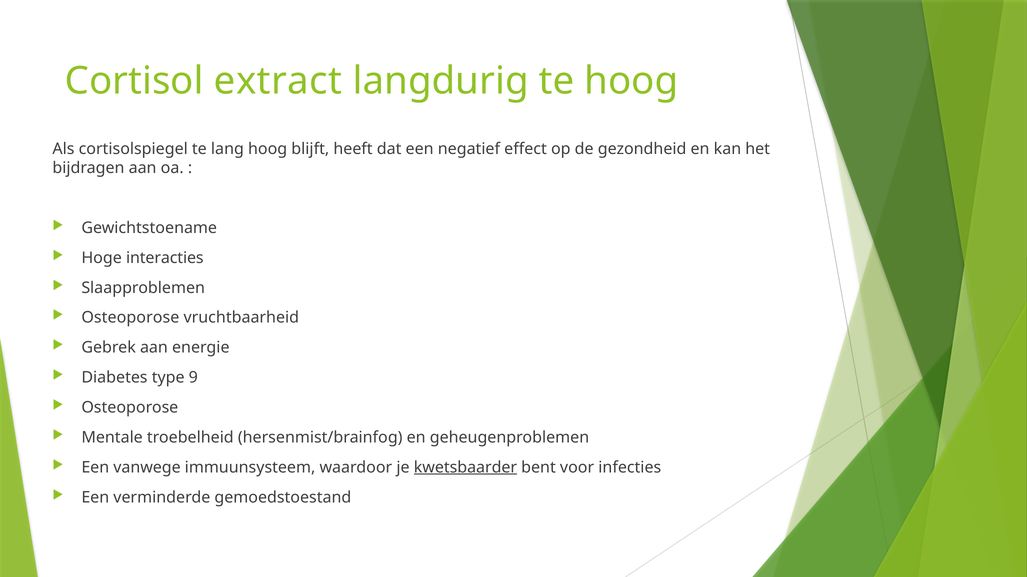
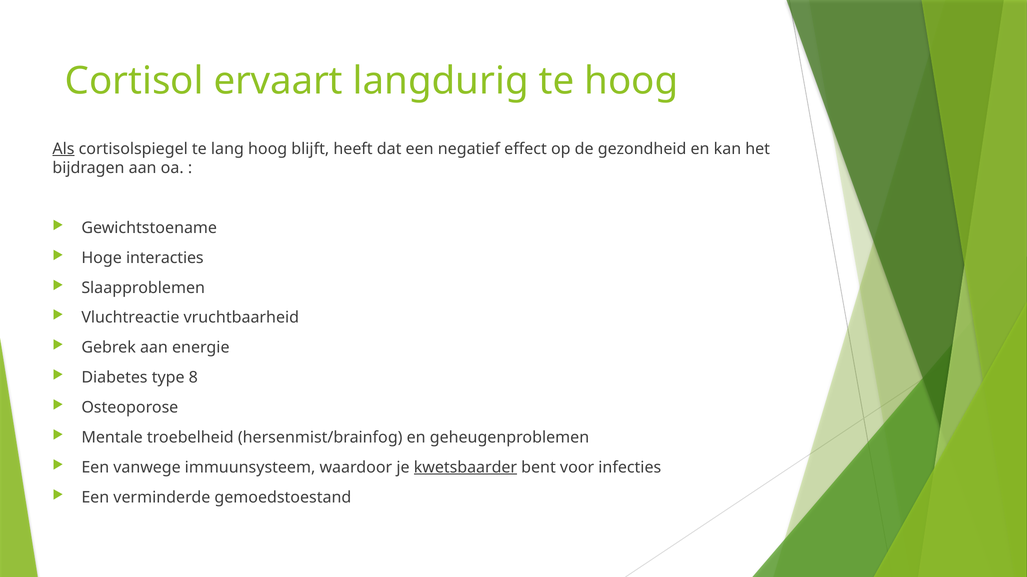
extract: extract -> ervaart
Als underline: none -> present
Osteoporose at (130, 318): Osteoporose -> Vluchtreactie
9: 9 -> 8
